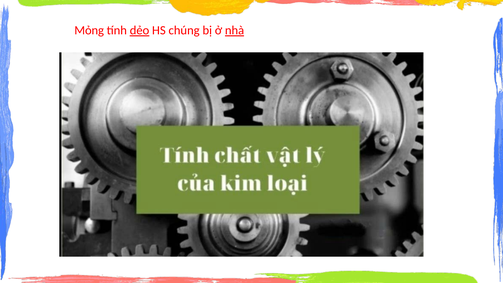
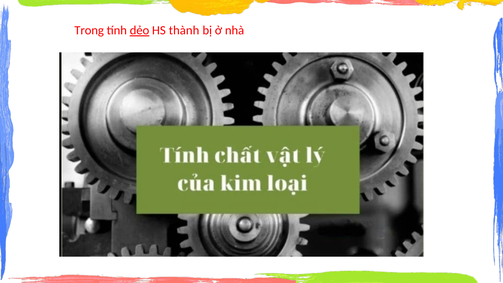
Mỏng: Mỏng -> Trong
chúng: chúng -> thành
nhà underline: present -> none
